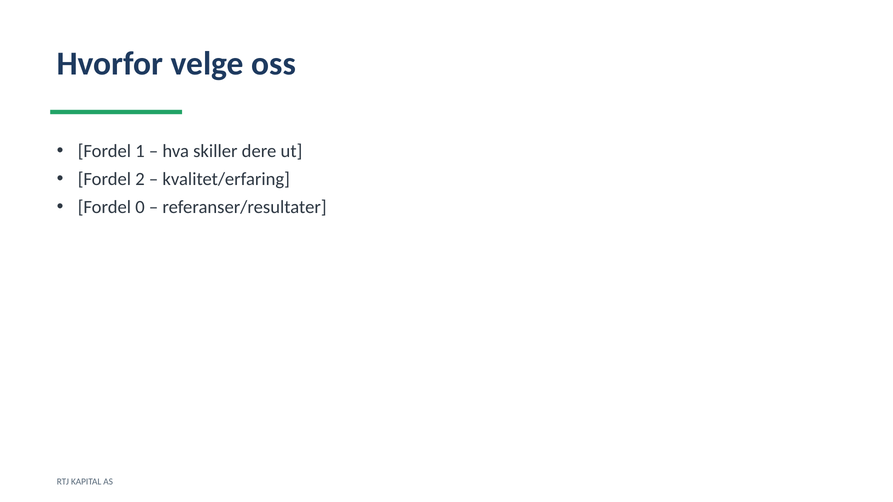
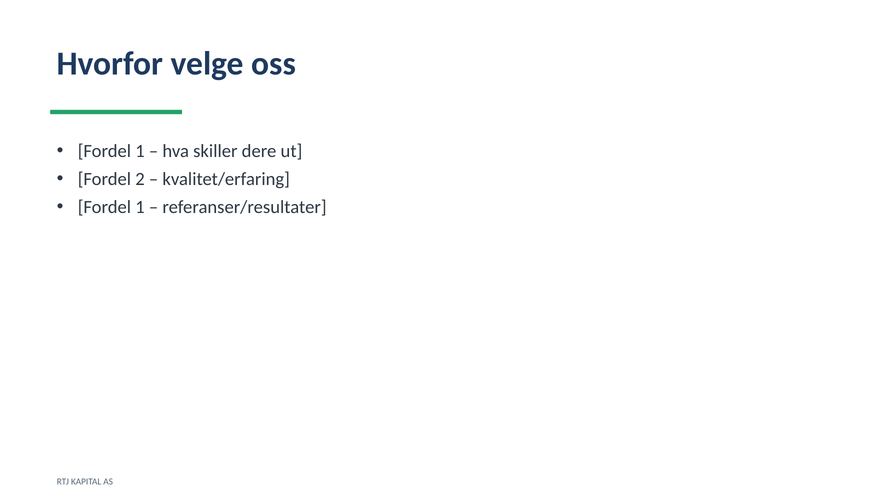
0 at (140, 207): 0 -> 1
